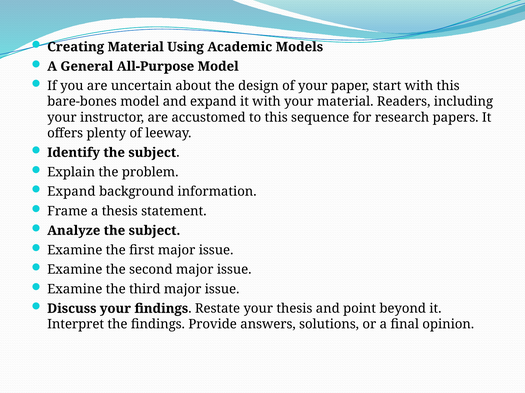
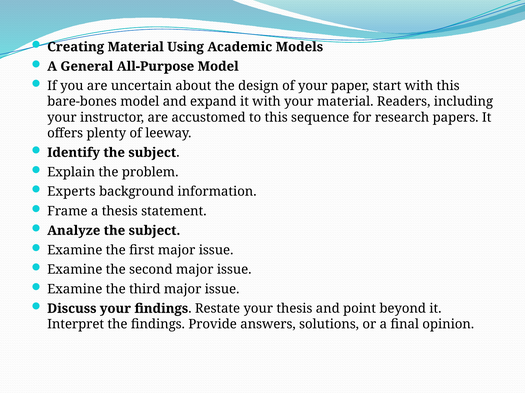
Expand at (71, 192): Expand -> Experts
